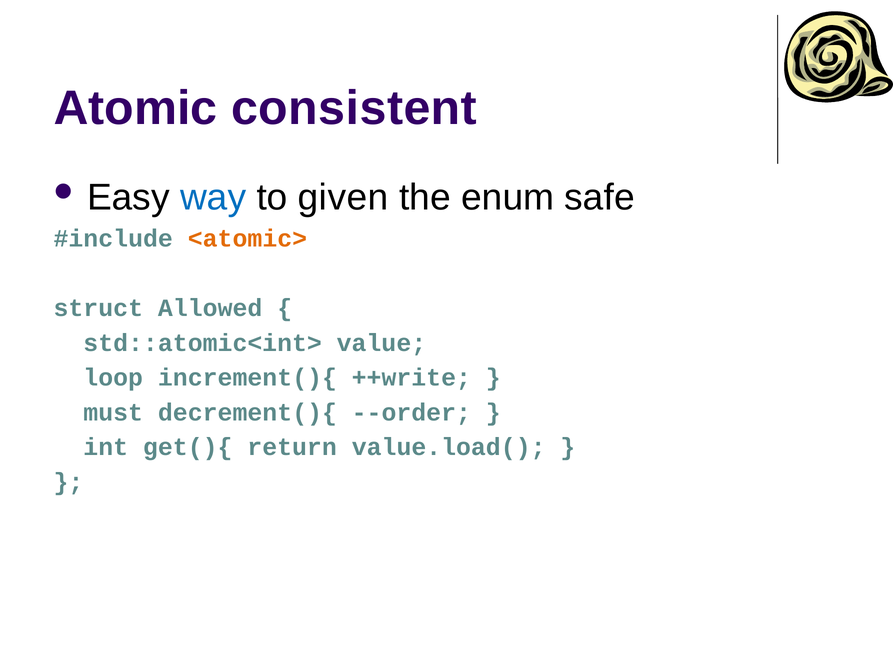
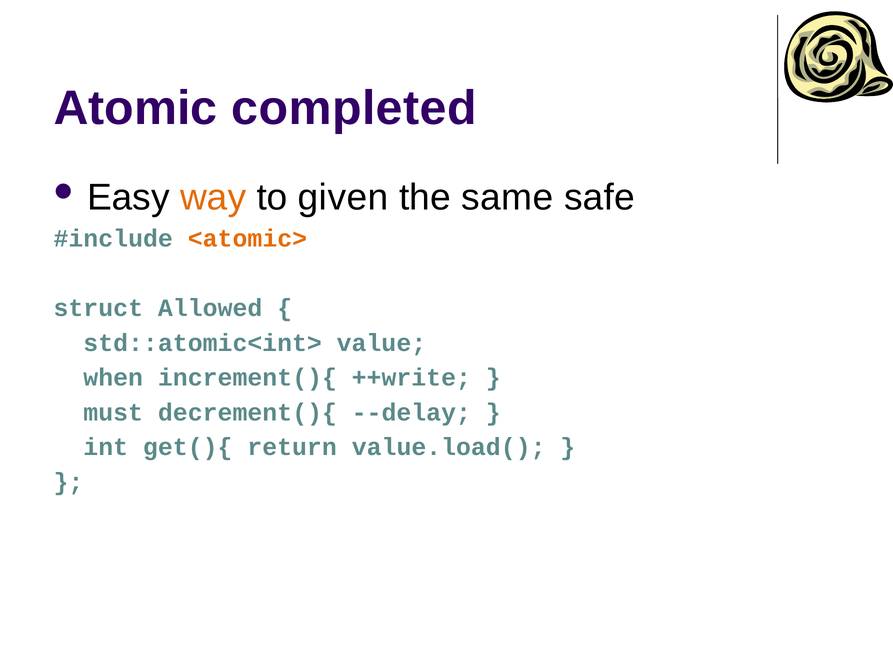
consistent: consistent -> completed
way colour: blue -> orange
enum: enum -> same
loop: loop -> when
--order: --order -> --delay
